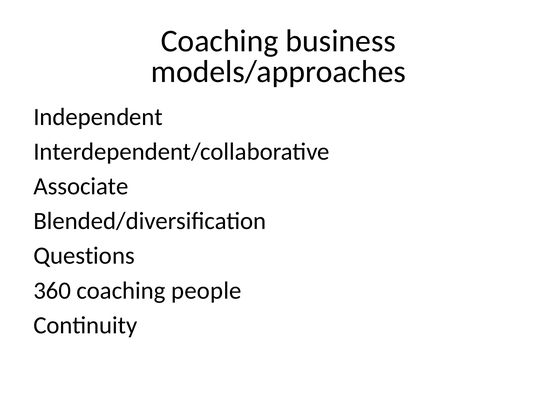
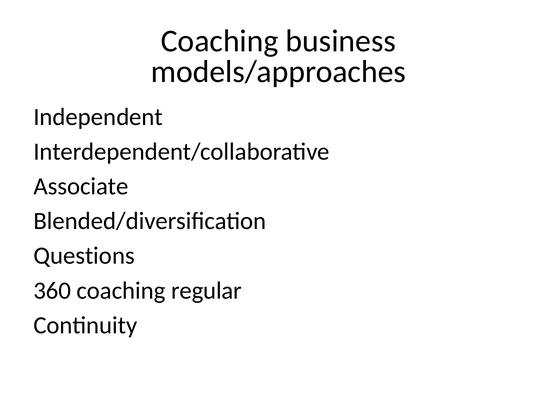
people: people -> regular
